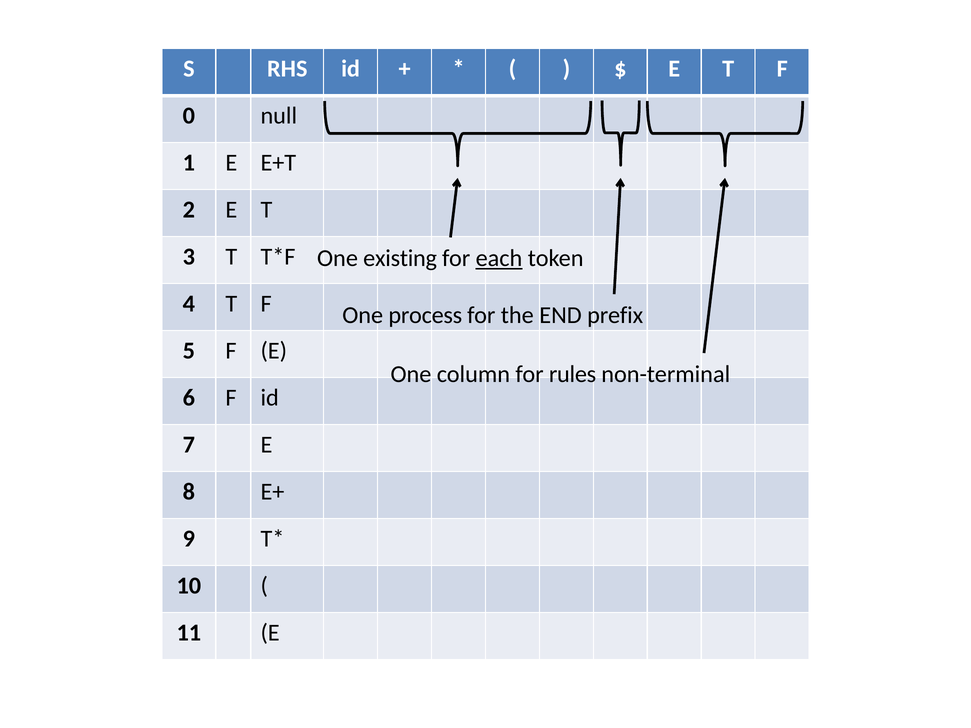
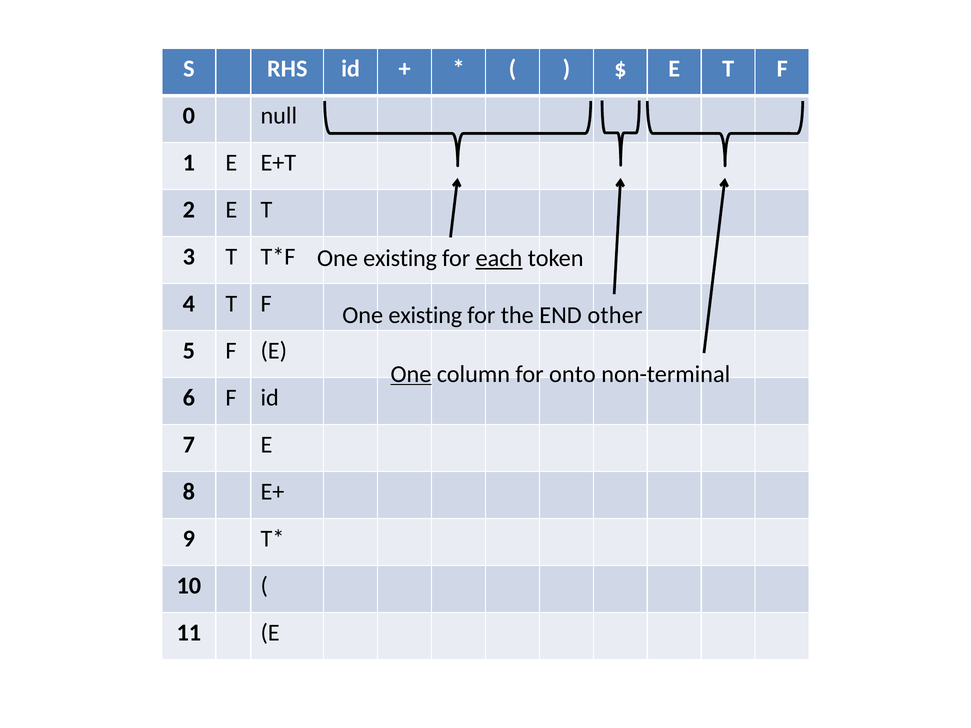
process at (425, 315): process -> existing
prefix: prefix -> other
One at (411, 374) underline: none -> present
rules: rules -> onto
